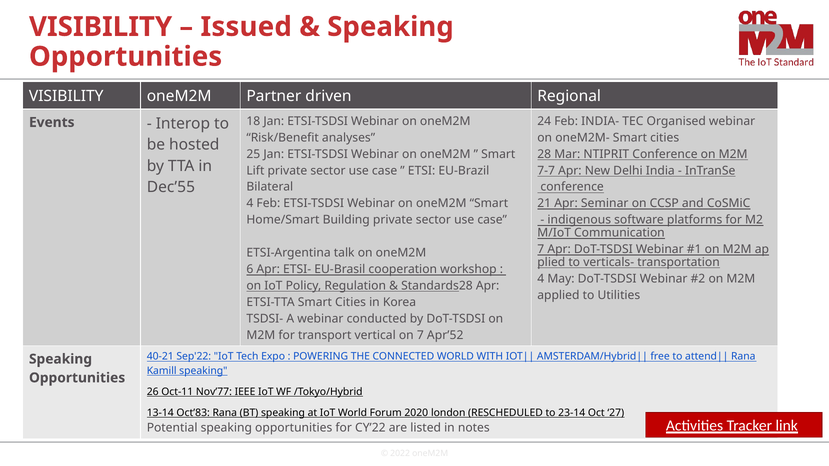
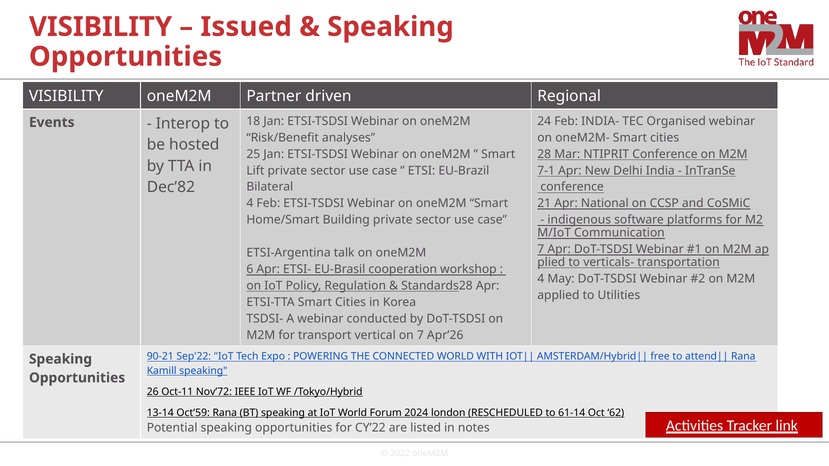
7-7: 7-7 -> 7-1
Dec’55: Dec’55 -> Dec’82
Seminar: Seminar -> National
Apr’52: Apr’52 -> Apr’26
40-21: 40-21 -> 90-21
Nov’77: Nov’77 -> Nov’72
Oct’83: Oct’83 -> Oct’59
2020: 2020 -> 2024
23-14: 23-14 -> 61-14
27: 27 -> 62
